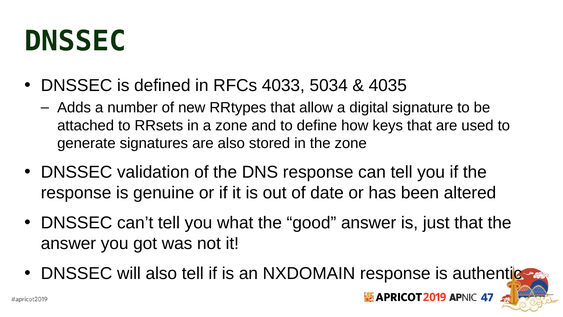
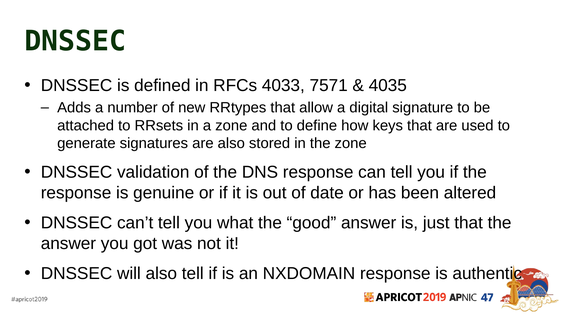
5034: 5034 -> 7571
